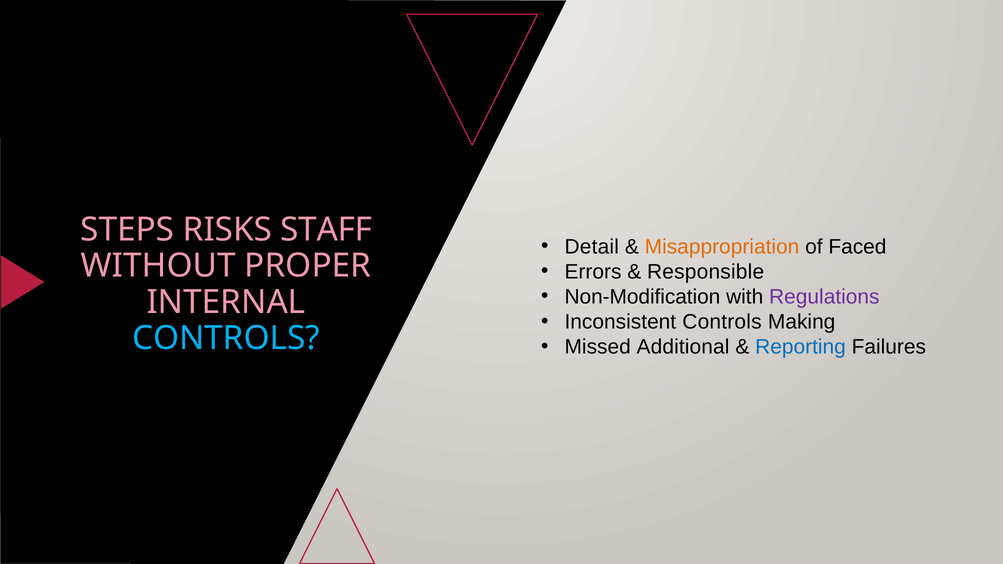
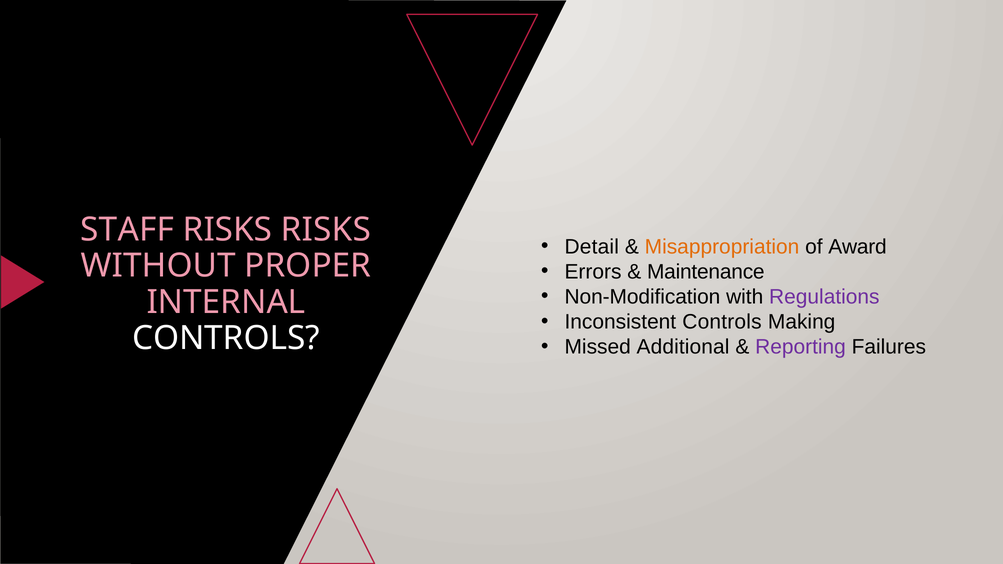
STEPS: STEPS -> STAFF
RISKS STAFF: STAFF -> RISKS
Faced: Faced -> Award
Responsible: Responsible -> Maintenance
CONTROLS at (226, 338) colour: light blue -> white
Reporting colour: blue -> purple
